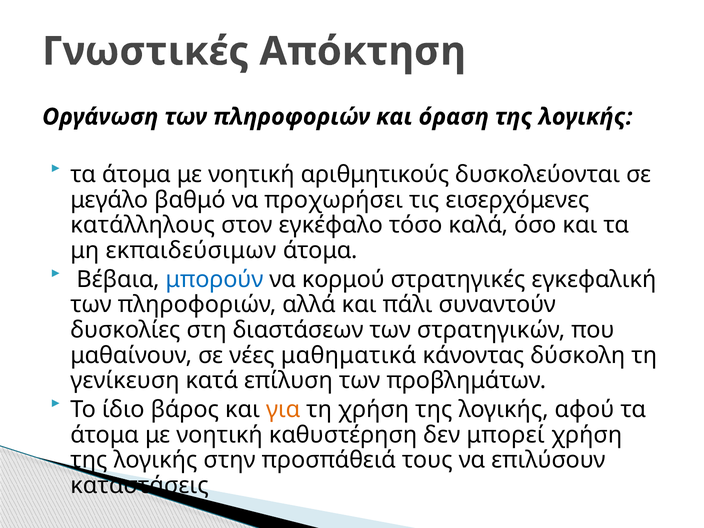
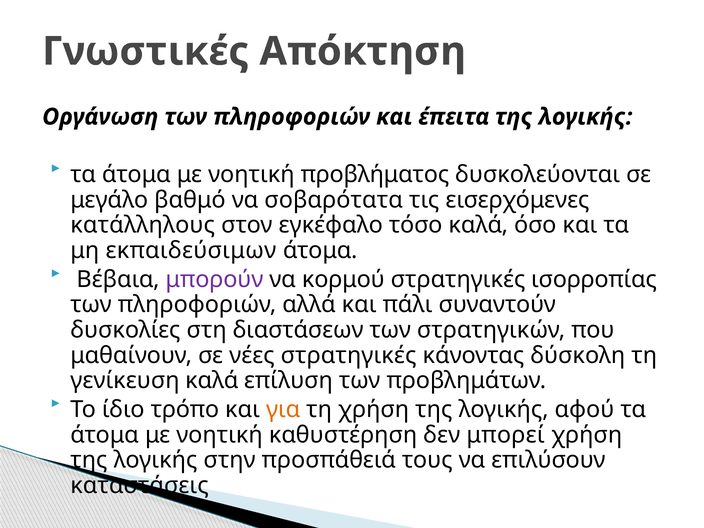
όραση: όραση -> έπειτα
αριθμητικούς: αριθμητικούς -> προβλήματος
προχωρήσει: προχωρήσει -> σοβαρότατα
μπορούν colour: blue -> purple
εγκεφαλική: εγκεφαλική -> ισορροπίας
νέες μαθηματικά: μαθηματικά -> στρατηγικές
γενίκευση κατά: κατά -> καλά
βάρος: βάρος -> τρόπο
